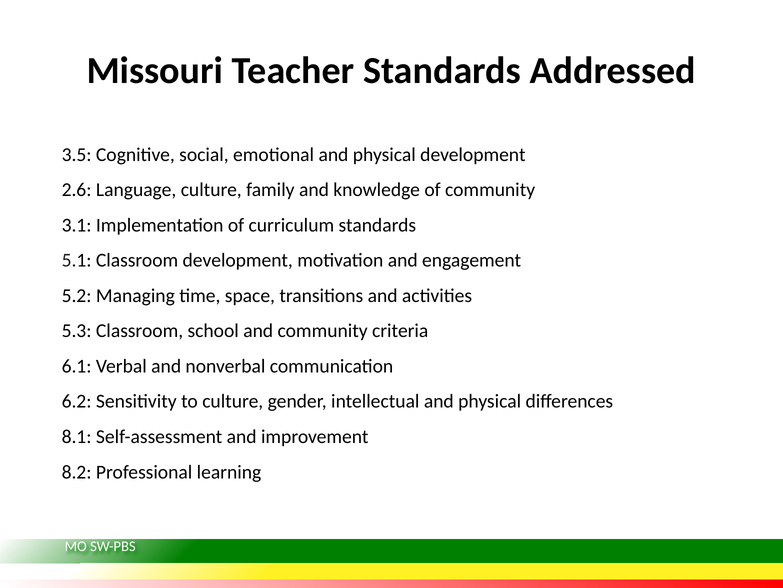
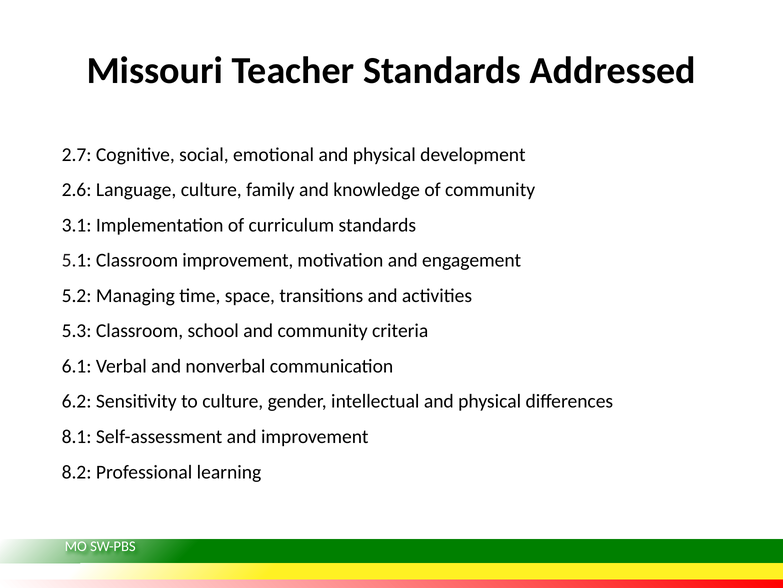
3.5: 3.5 -> 2.7
Classroom development: development -> improvement
